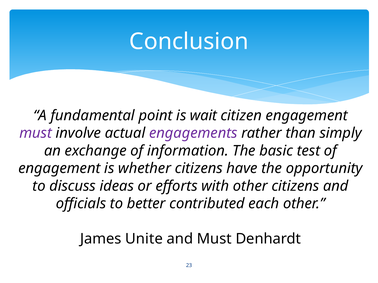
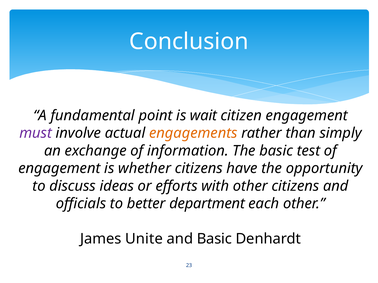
engagements colour: purple -> orange
contributed: contributed -> department
and Must: Must -> Basic
